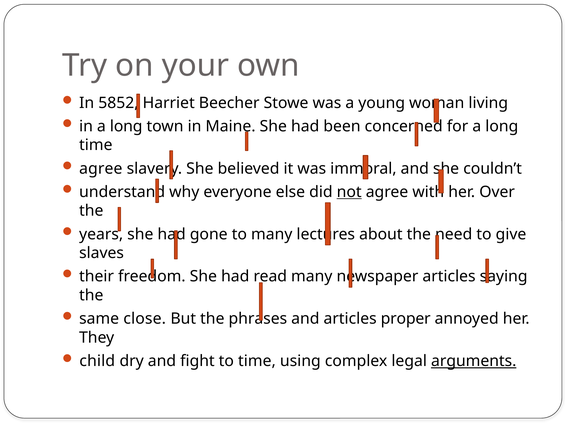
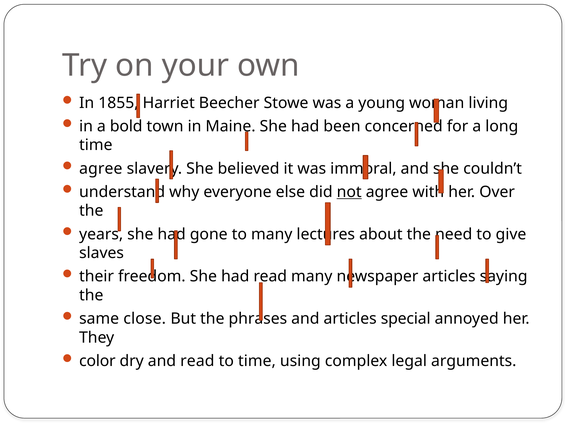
5852: 5852 -> 1855
in a long: long -> bold
proper: proper -> special
child: child -> color
and fight: fight -> read
arguments underline: present -> none
